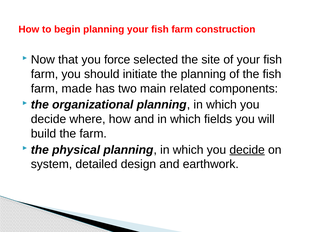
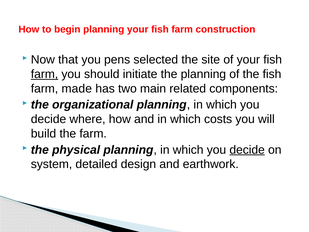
force: force -> pens
farm at (45, 74) underline: none -> present
fields: fields -> costs
